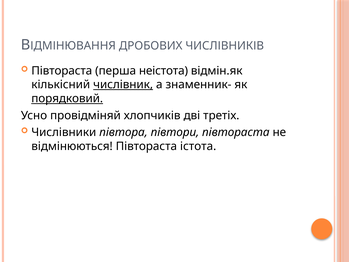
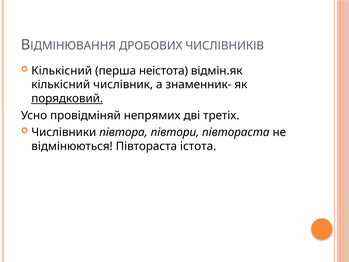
Півтораста at (62, 71): Півтораста -> Кількісний
числівник underline: present -> none
хлопчиків: хлопчиків -> непрямих
